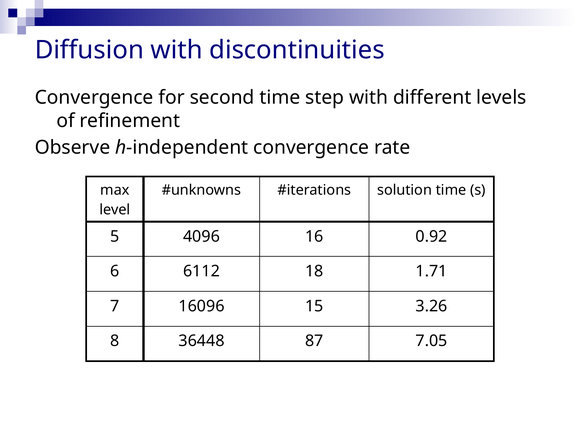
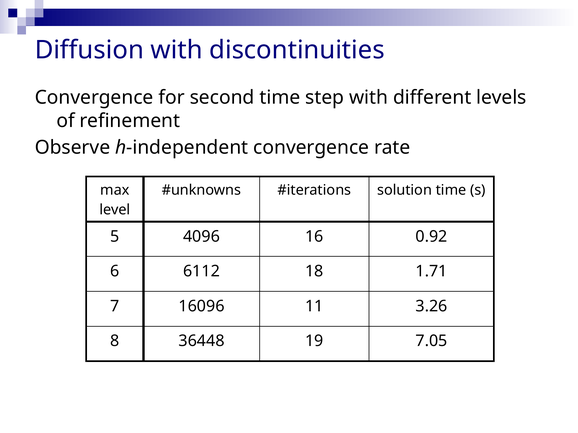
15: 15 -> 11
87: 87 -> 19
